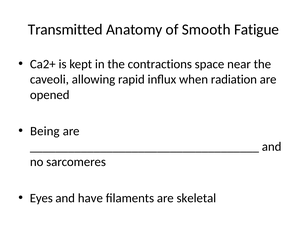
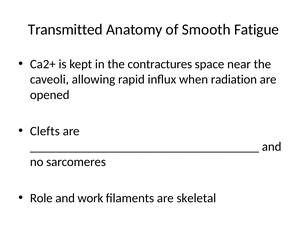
contractions: contractions -> contractures
Being: Being -> Clefts
Eyes: Eyes -> Role
have: have -> work
